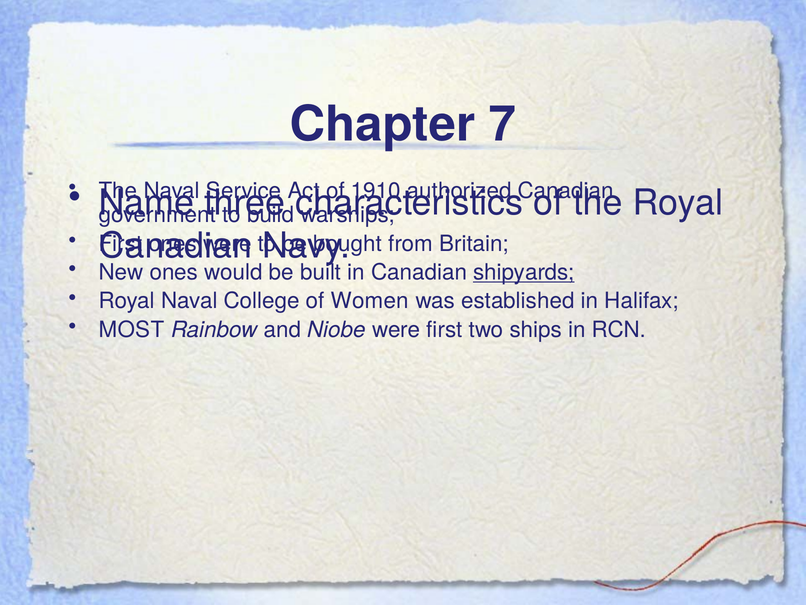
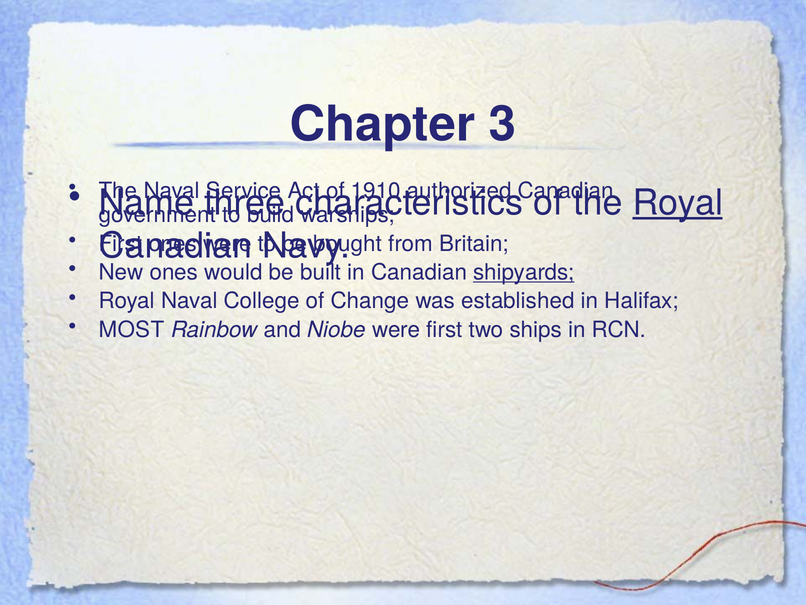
7: 7 -> 3
Royal at (678, 203) underline: none -> present
Women: Women -> Change
